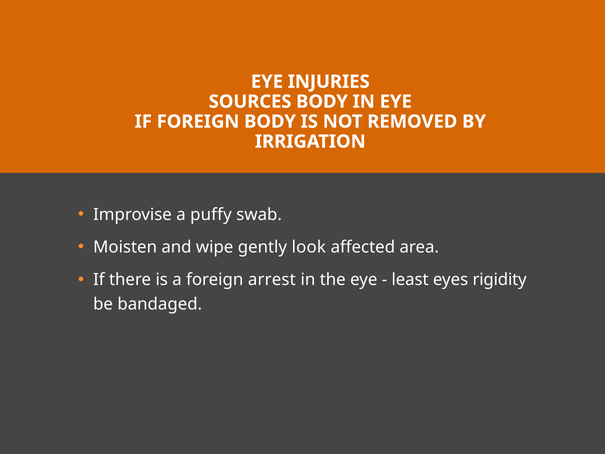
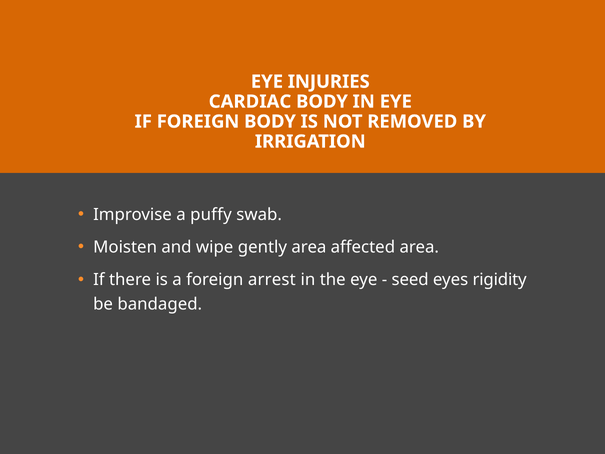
SOURCES: SOURCES -> CARDIAC
gently look: look -> area
least: least -> seed
